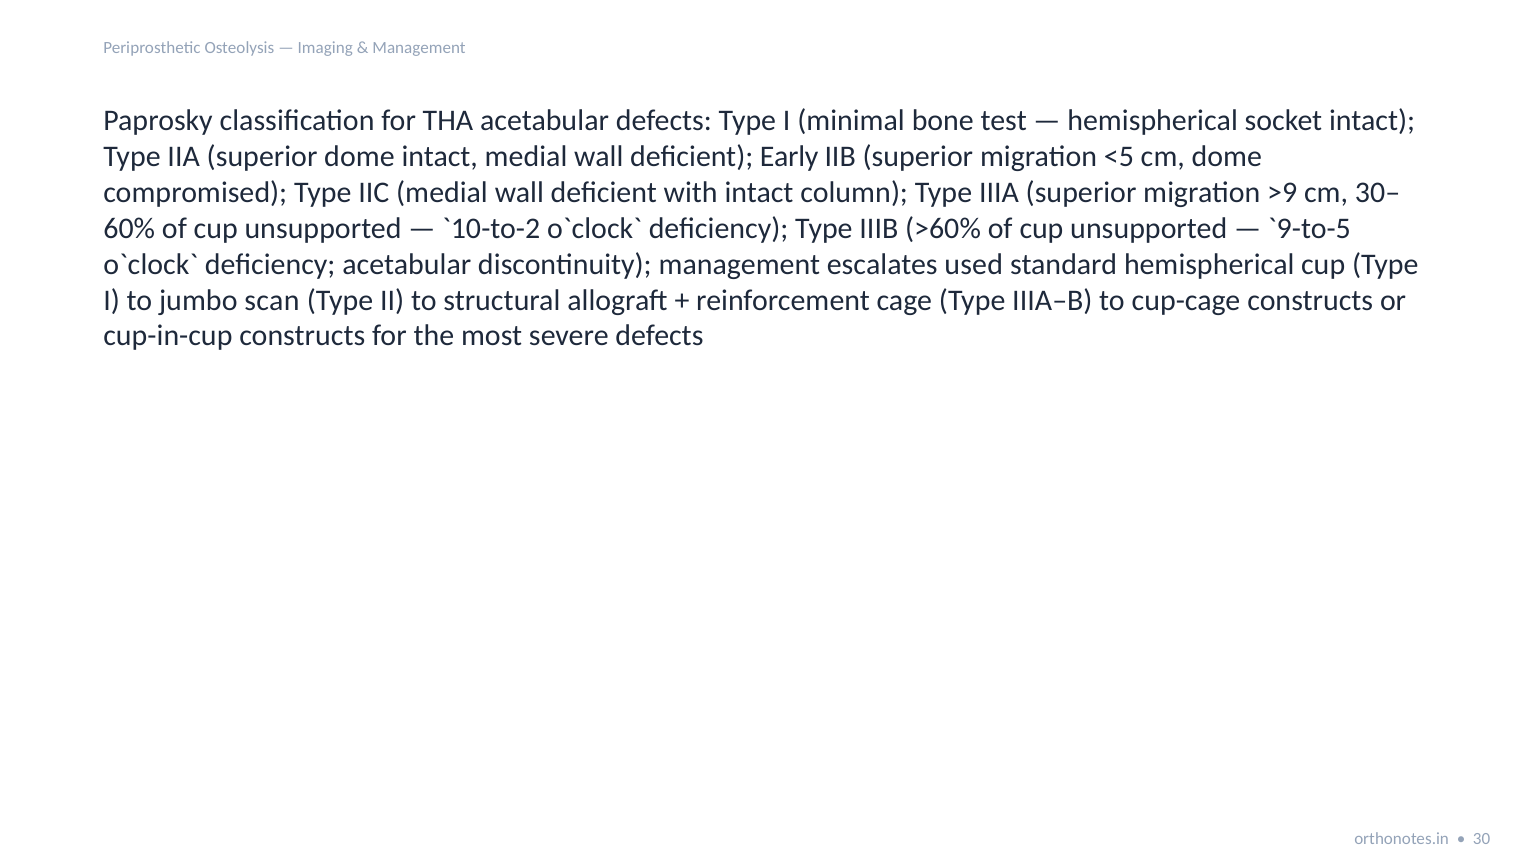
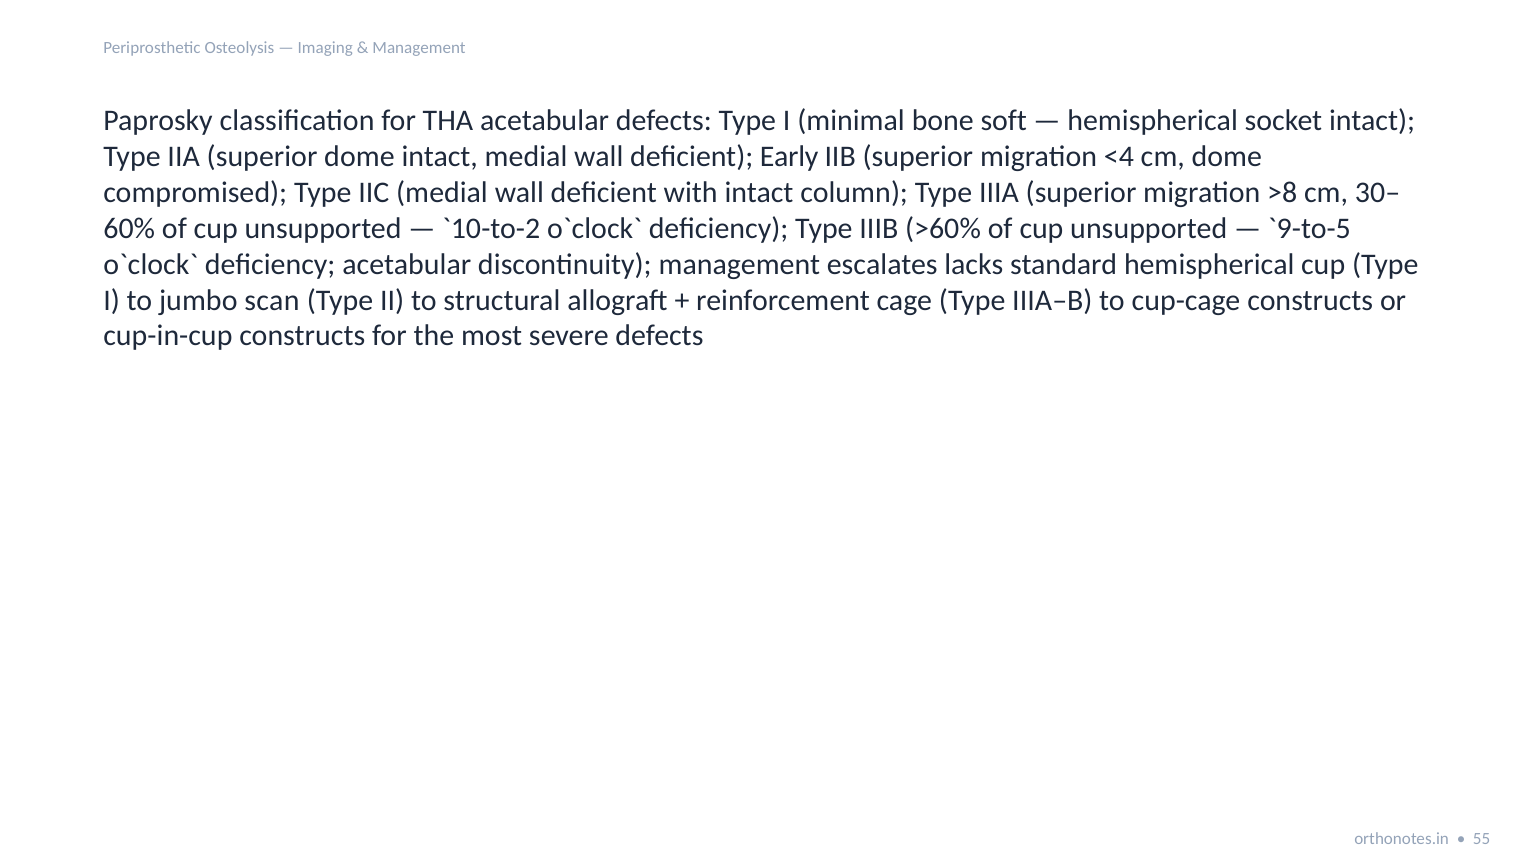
test: test -> soft
<5: <5 -> <4
>9: >9 -> >8
used: used -> lacks
30: 30 -> 55
